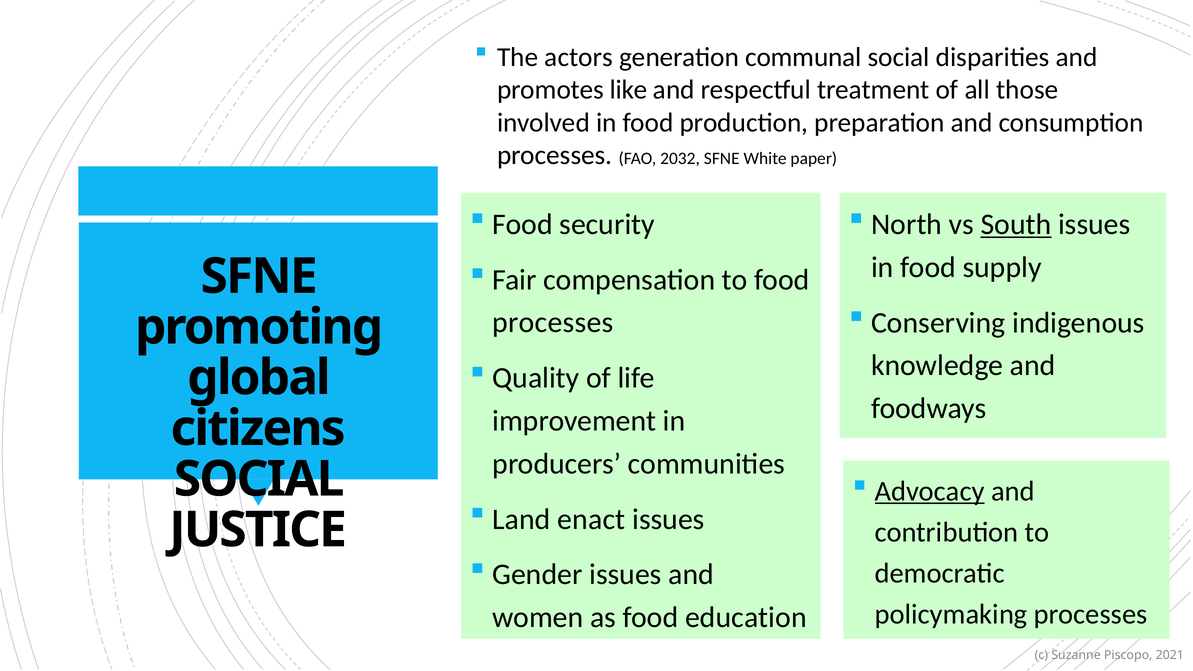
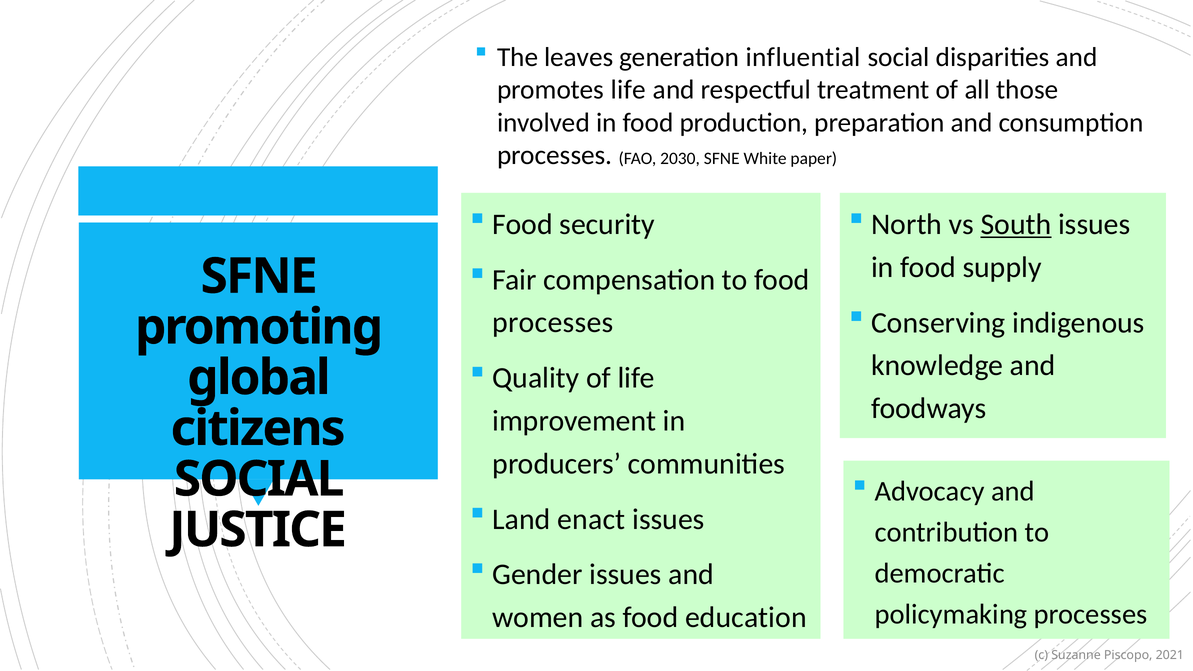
actors: actors -> leaves
communal: communal -> influential
promotes like: like -> life
2032: 2032 -> 2030
Advocacy underline: present -> none
